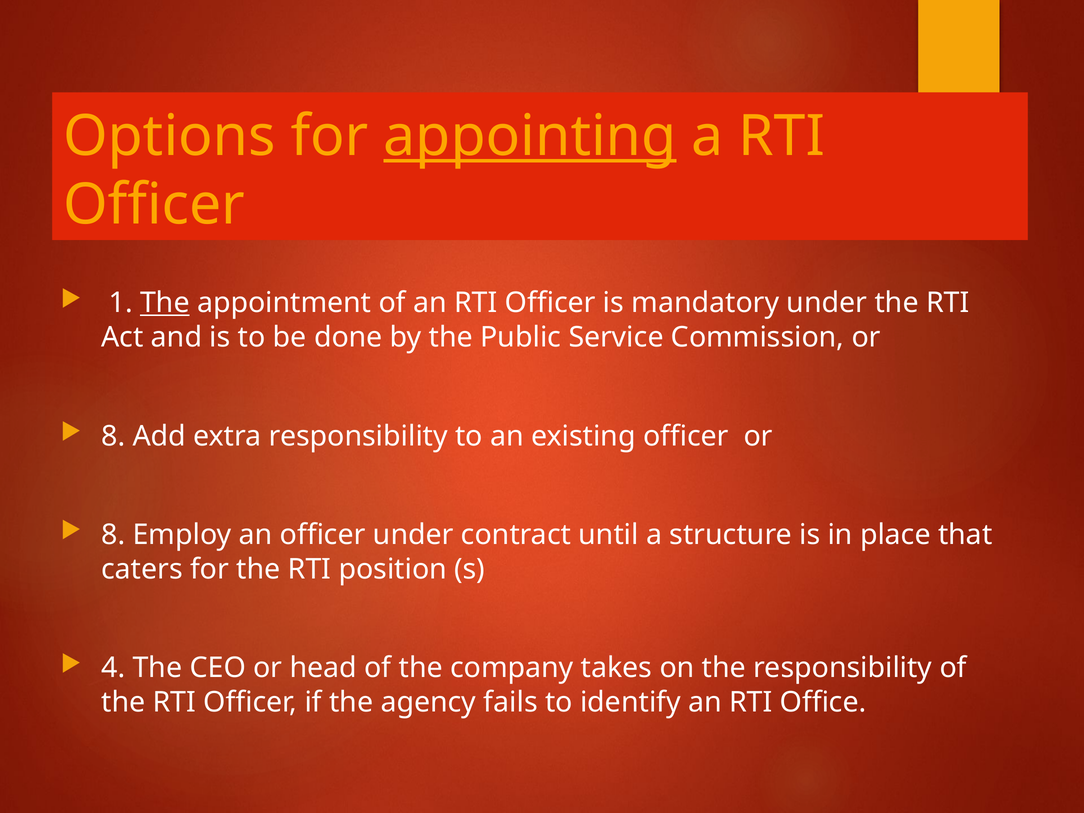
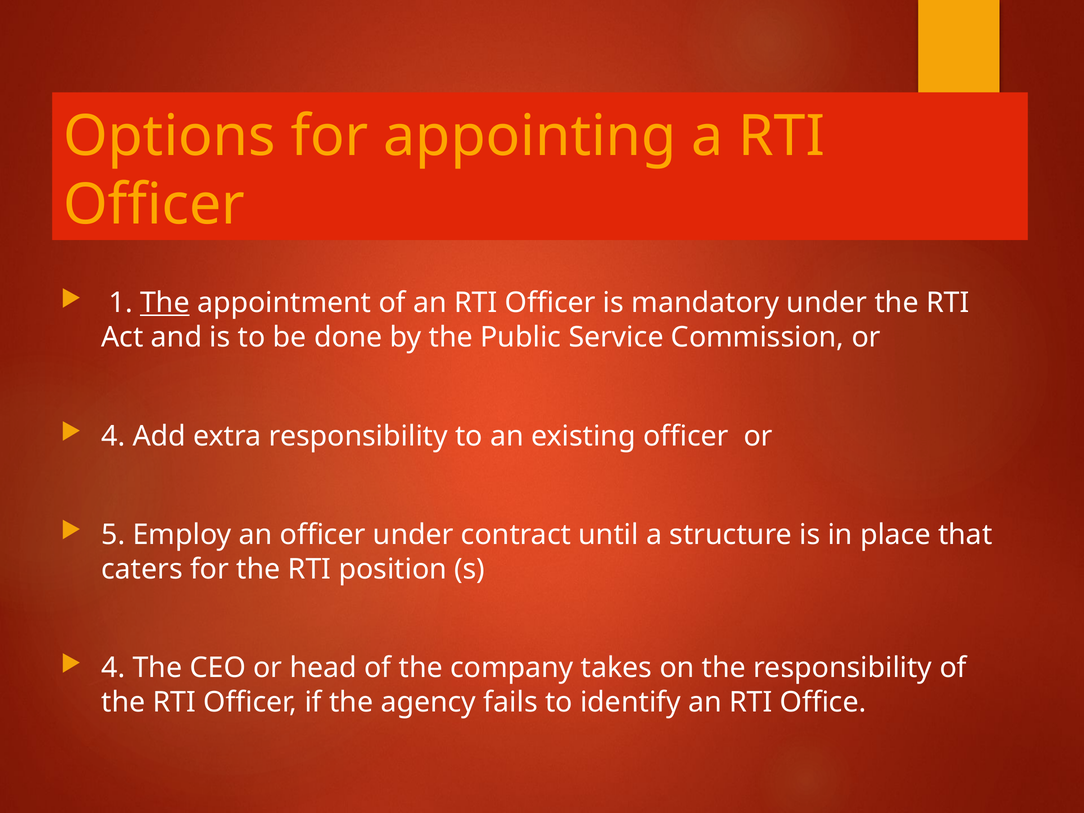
appointing underline: present -> none
8 at (113, 436): 8 -> 4
8 at (113, 535): 8 -> 5
